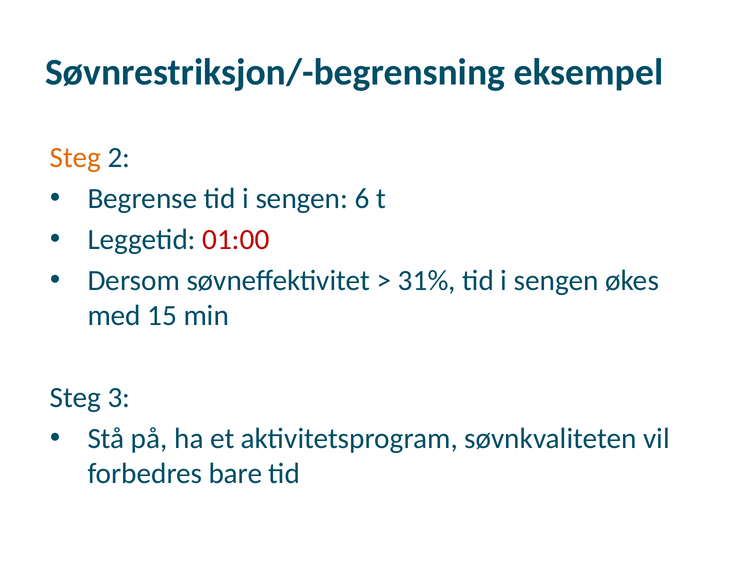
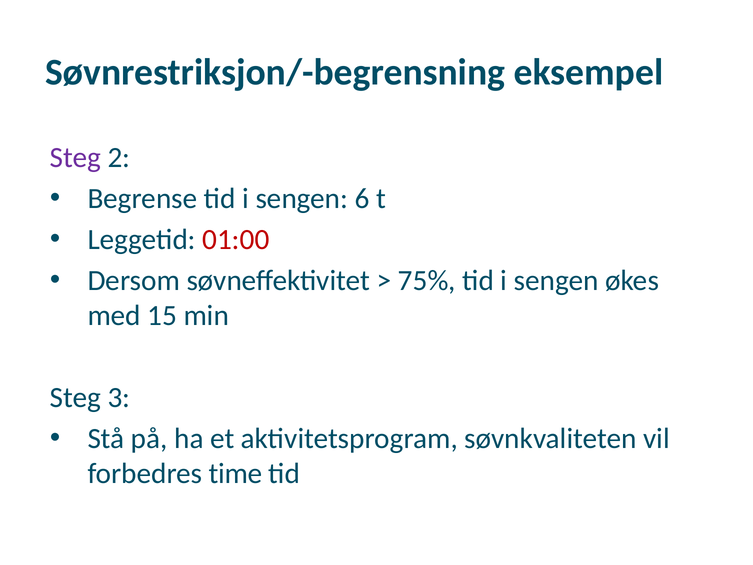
Steg at (76, 158) colour: orange -> purple
31%: 31% -> 75%
bare: bare -> time
